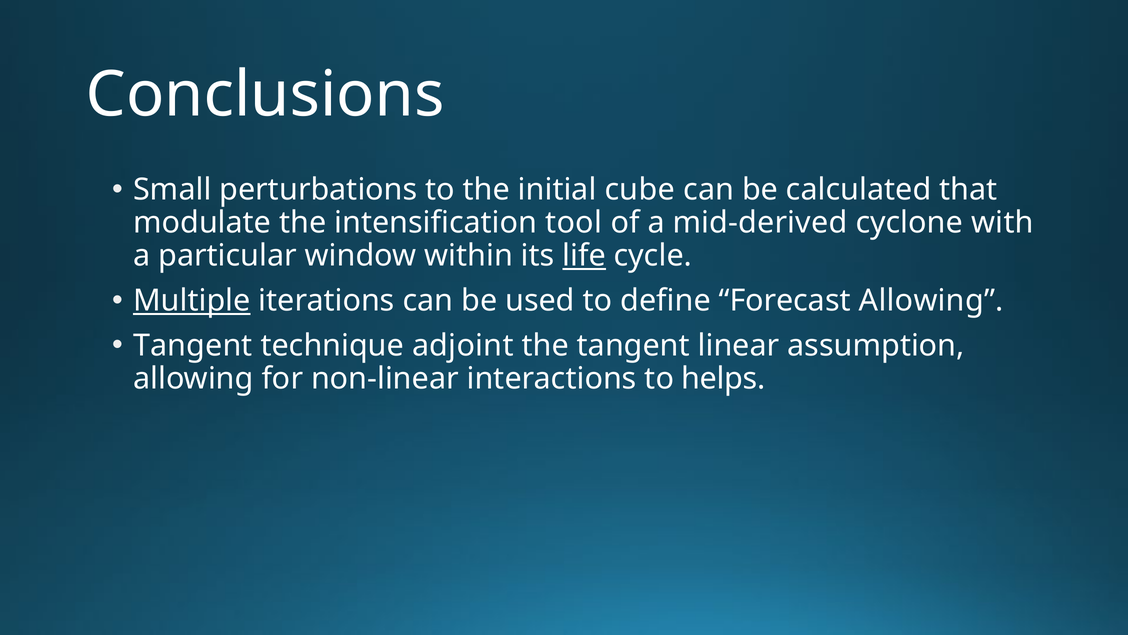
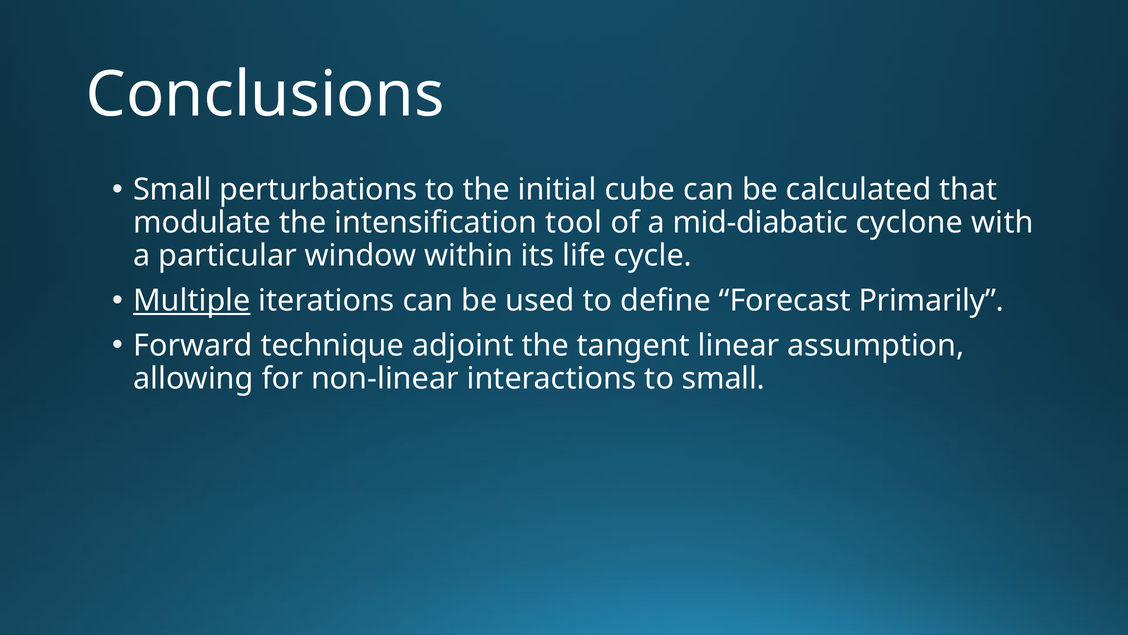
mid-derived: mid-derived -> mid-diabatic
life underline: present -> none
Forecast Allowing: Allowing -> Primarily
Tangent at (193, 345): Tangent -> Forward
to helps: helps -> small
